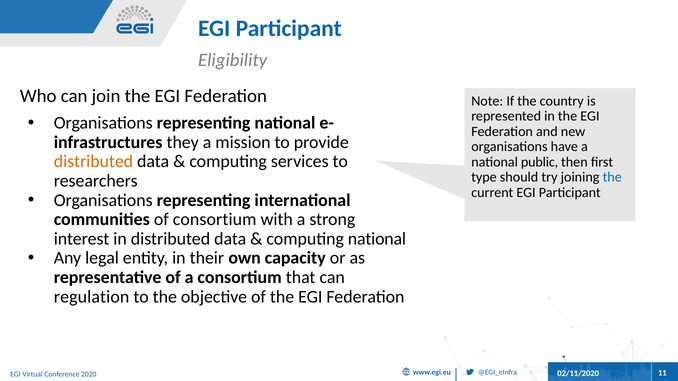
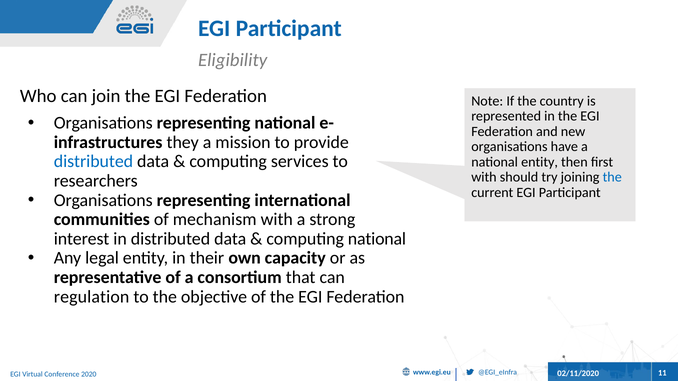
distributed at (93, 162) colour: orange -> blue
national public: public -> entity
type at (484, 177): type -> with
of consortium: consortium -> mechanism
